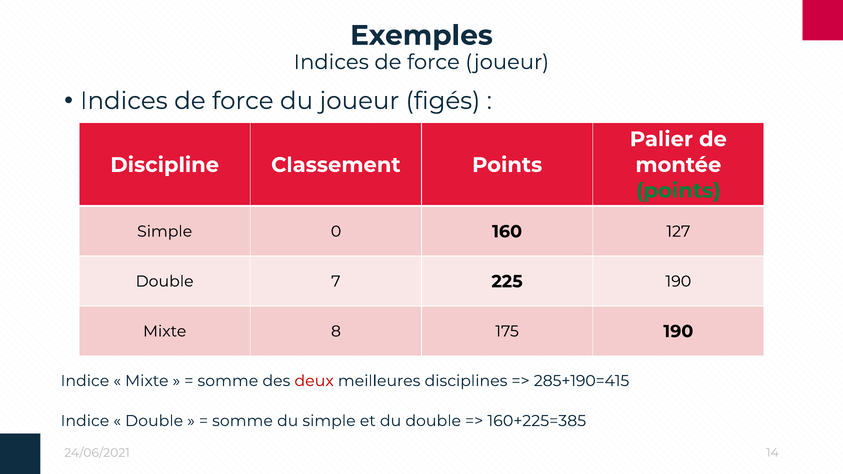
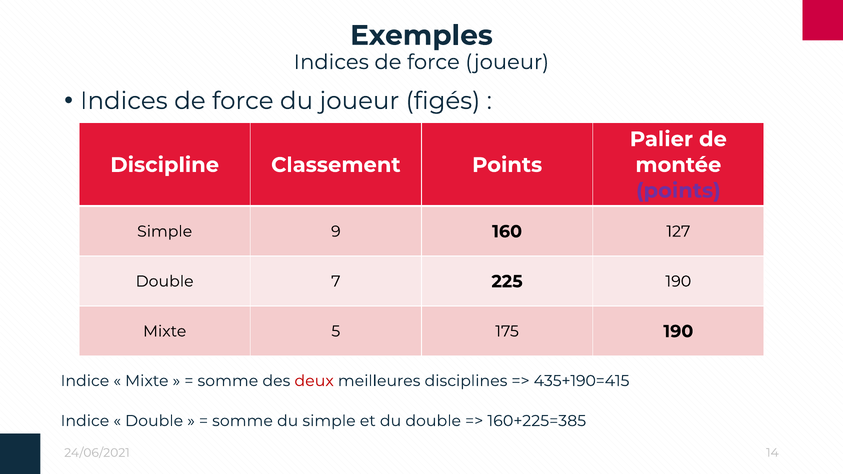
points at (678, 191) colour: green -> purple
0: 0 -> 9
8: 8 -> 5
285+190=415: 285+190=415 -> 435+190=415
